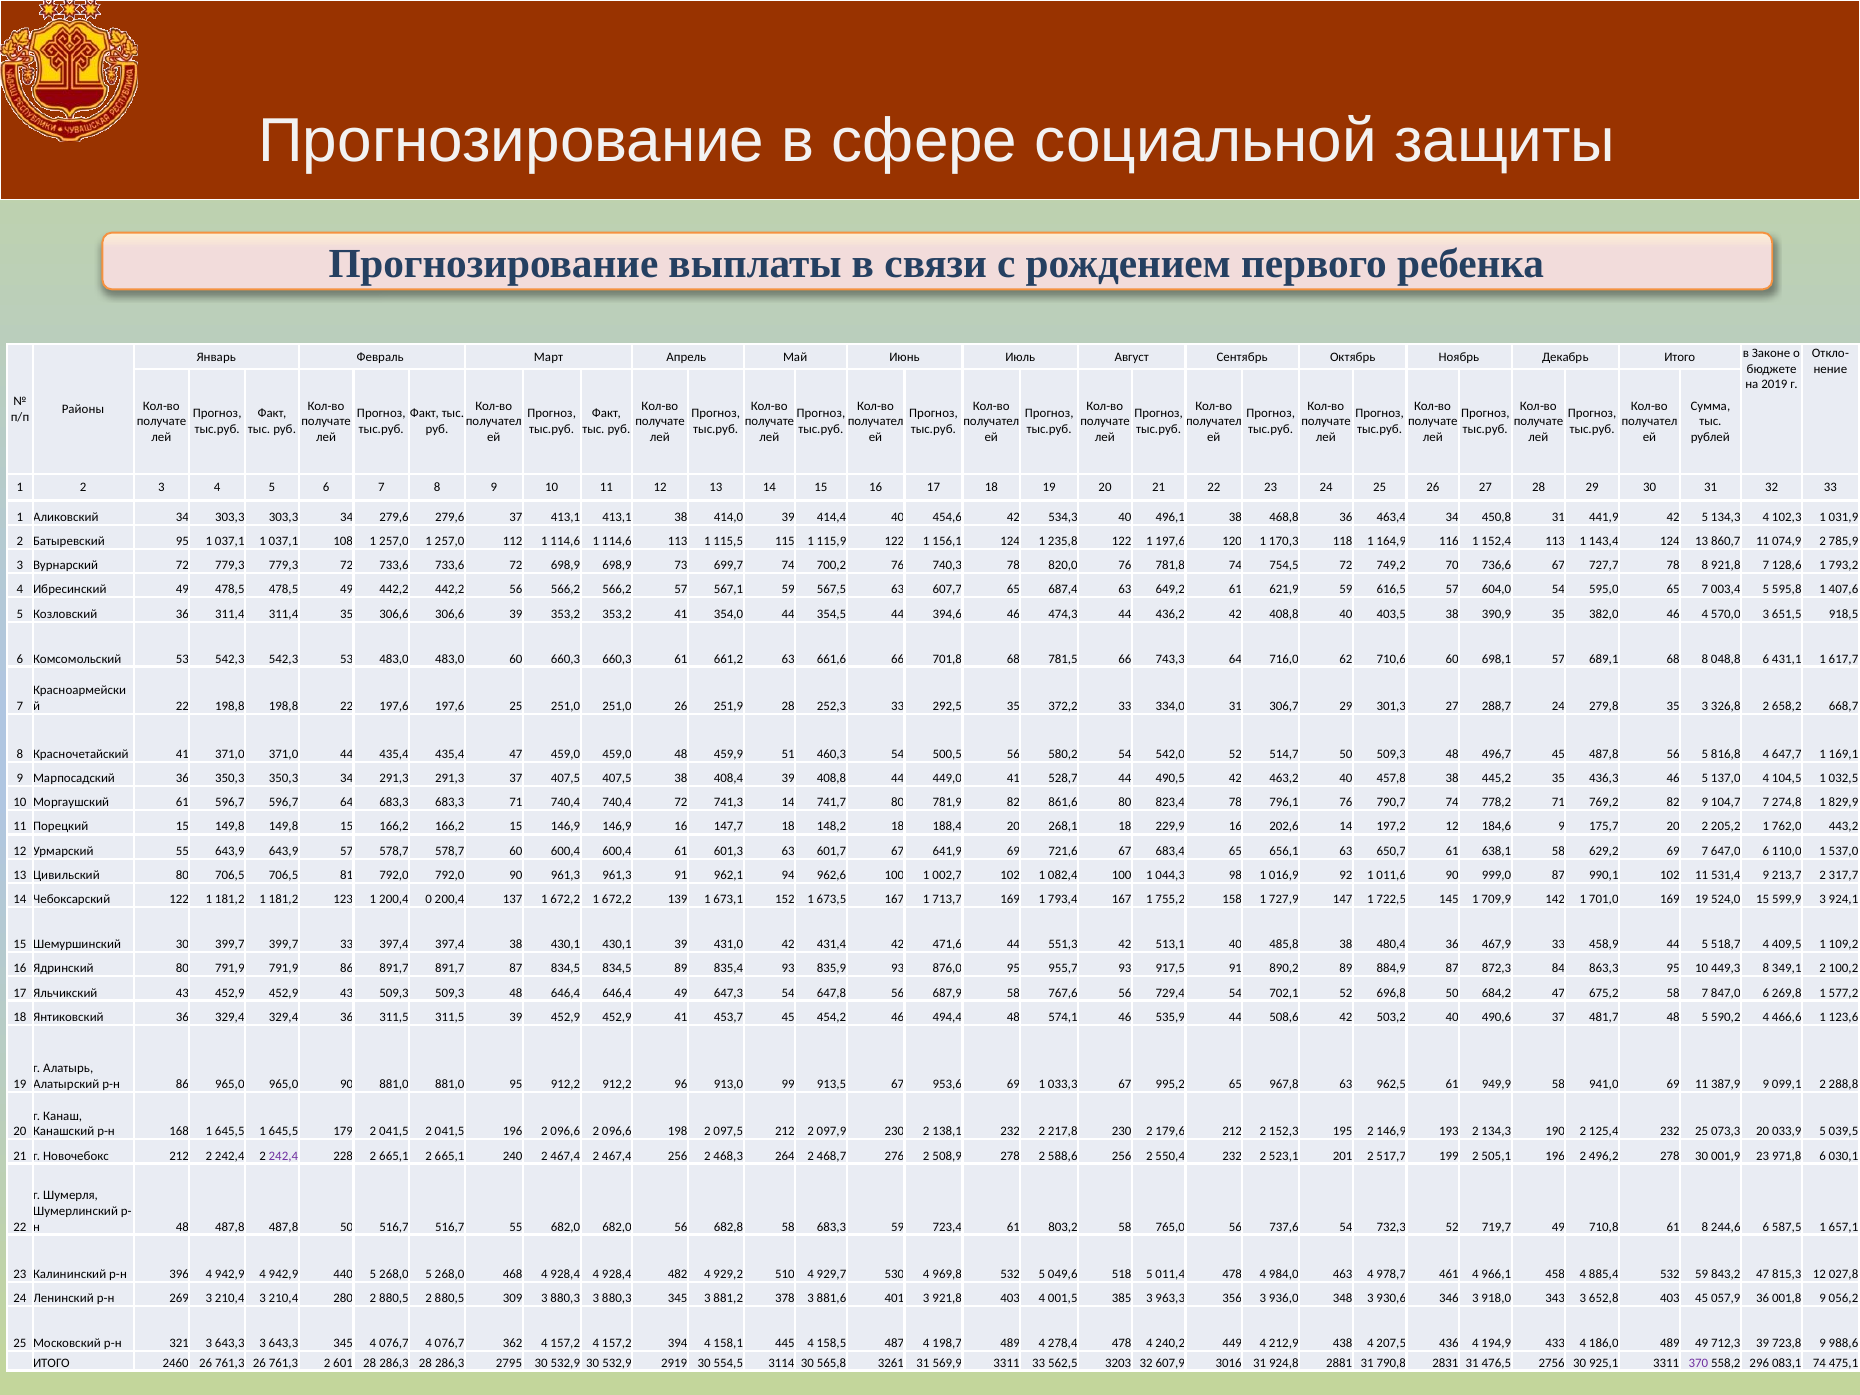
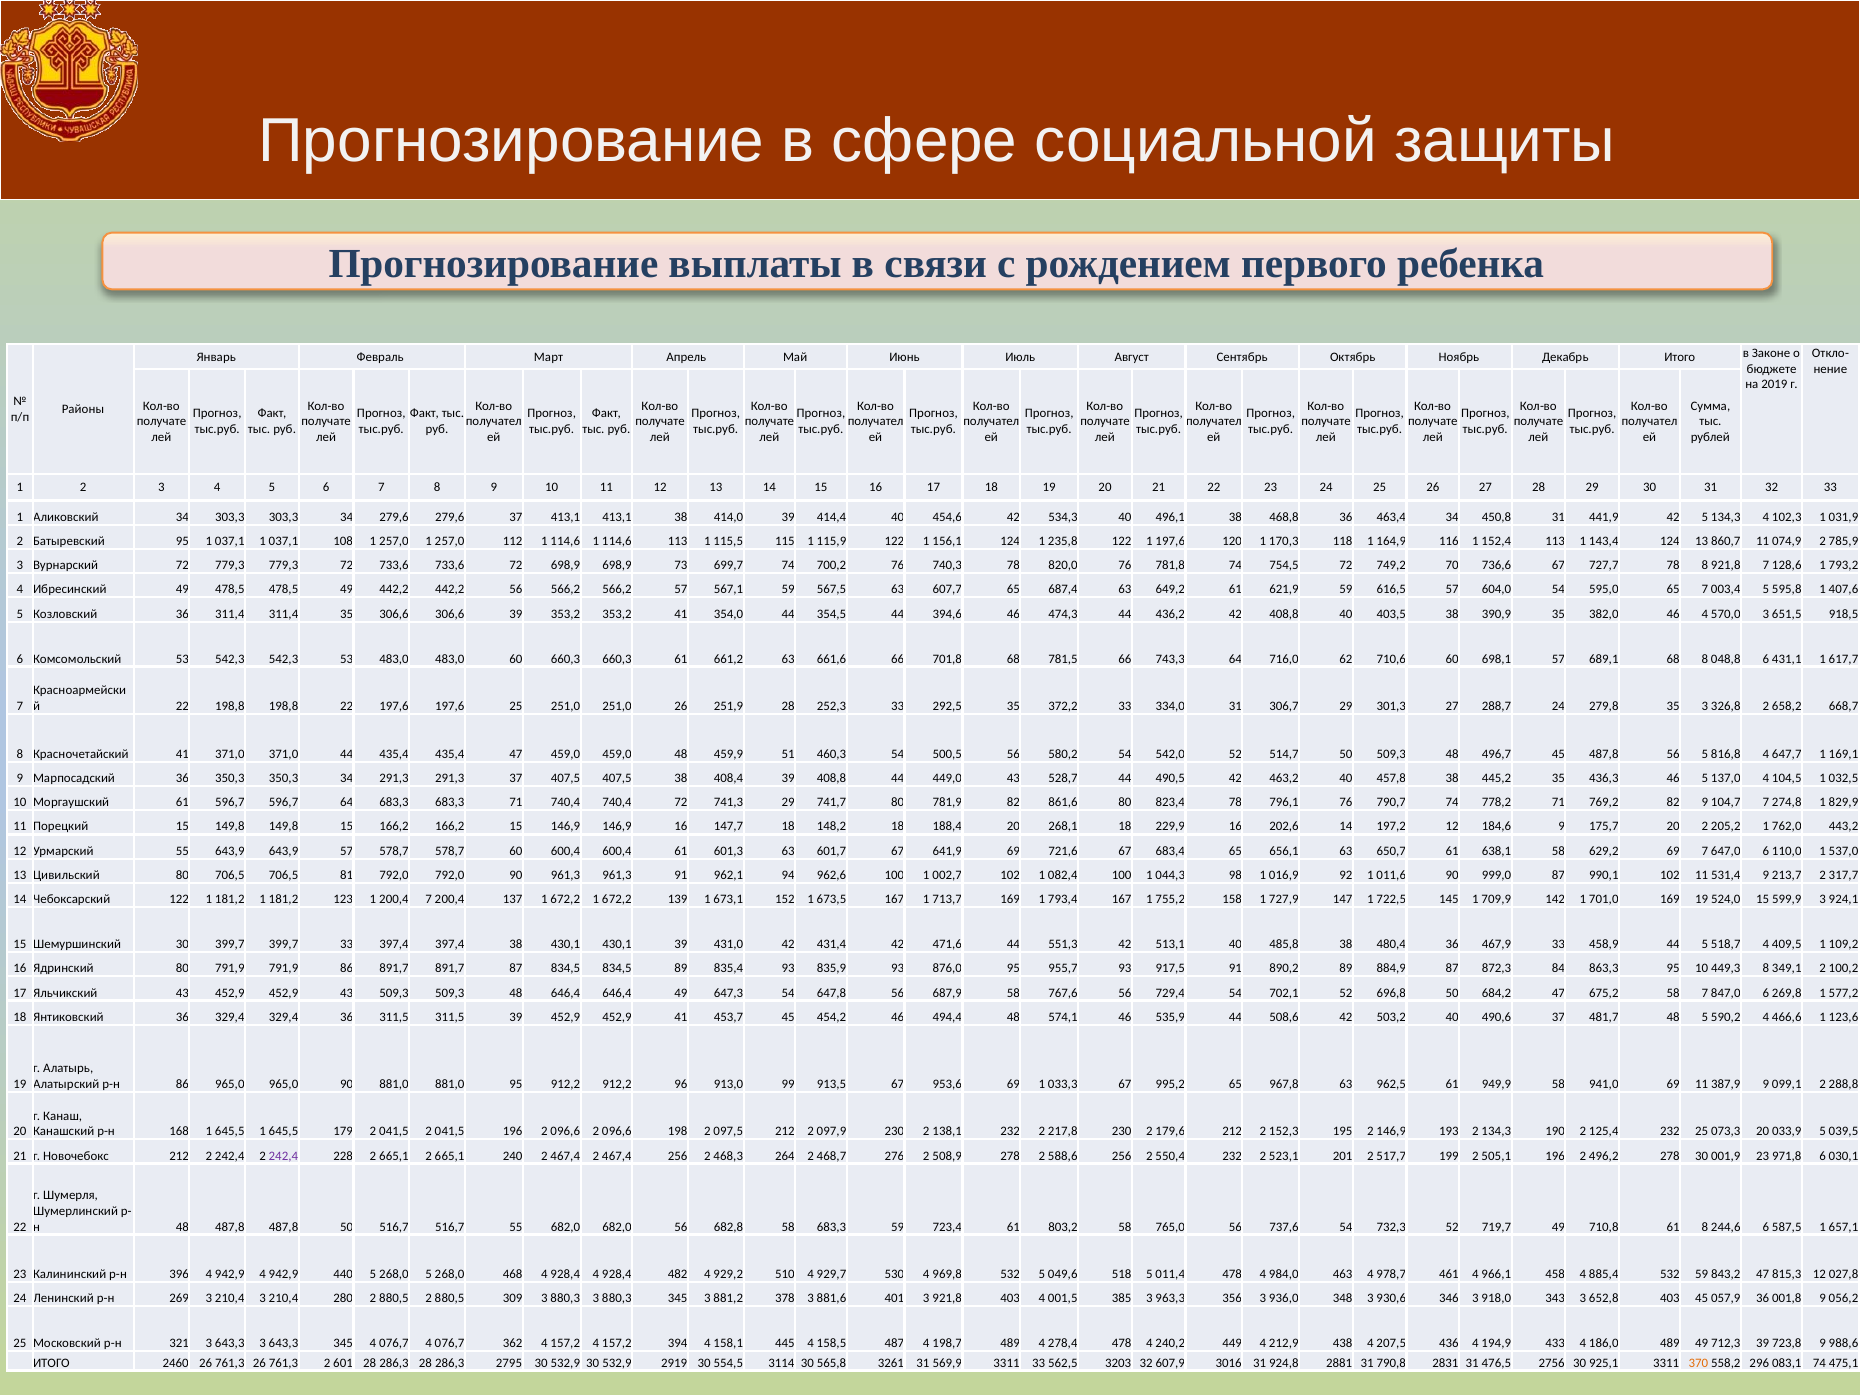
449,0 41: 41 -> 43
741,3 14: 14 -> 29
200,4 0: 0 -> 7
370 colour: purple -> orange
